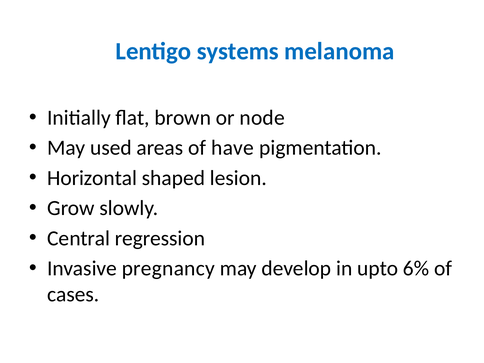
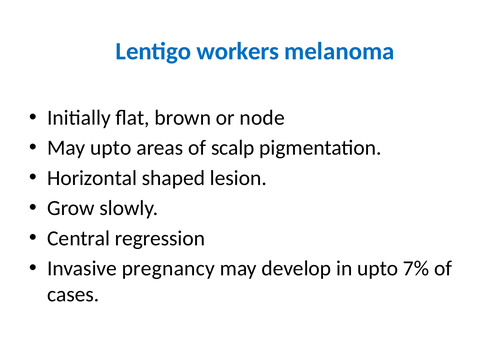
systems: systems -> workers
May used: used -> upto
have: have -> scalp
6%: 6% -> 7%
